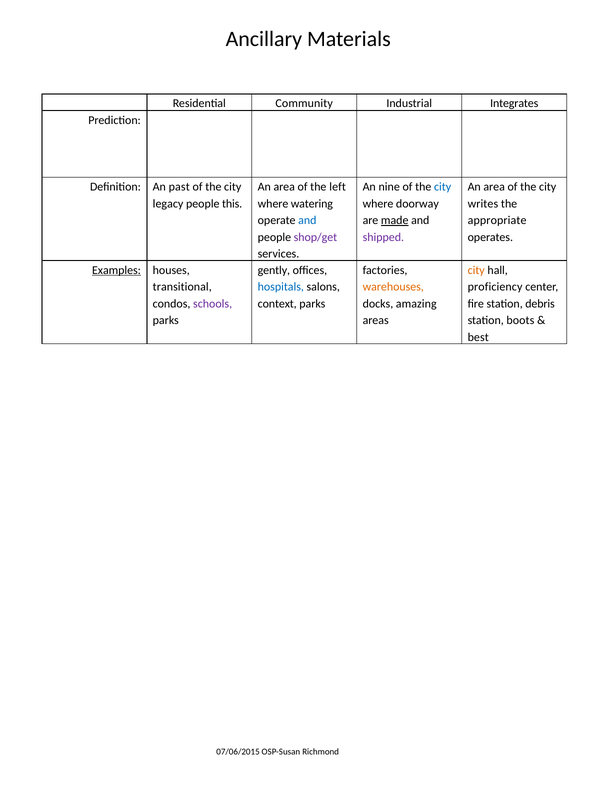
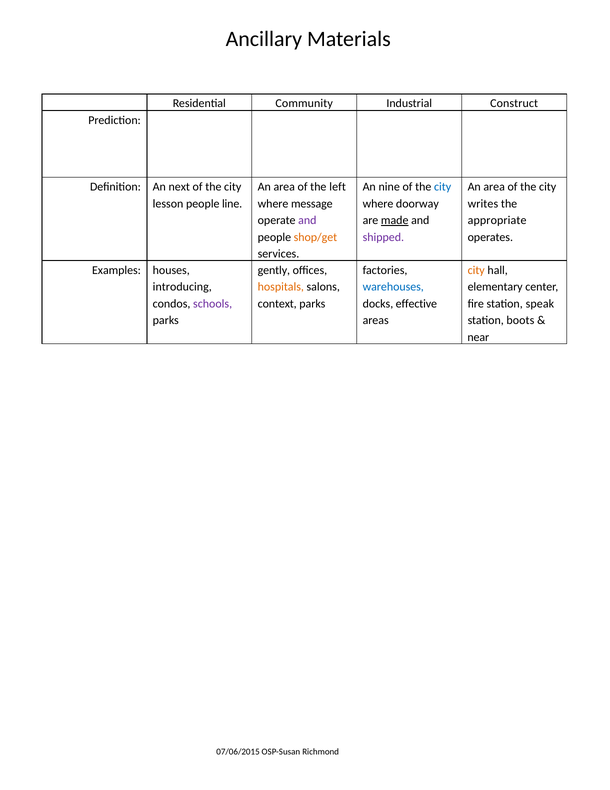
Integrates: Integrates -> Construct
past: past -> next
legacy: legacy -> lesson
this: this -> line
watering: watering -> message
and at (307, 220) colour: blue -> purple
shop/get colour: purple -> orange
Examples underline: present -> none
transitional: transitional -> introducing
hospitals colour: blue -> orange
warehouses colour: orange -> blue
proficiency: proficiency -> elementary
amazing: amazing -> effective
debris: debris -> speak
best: best -> near
